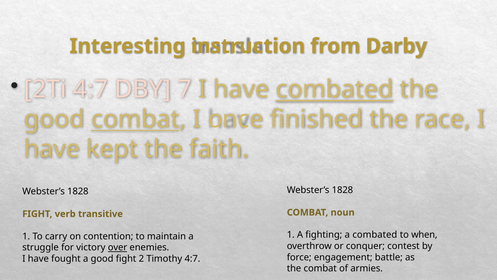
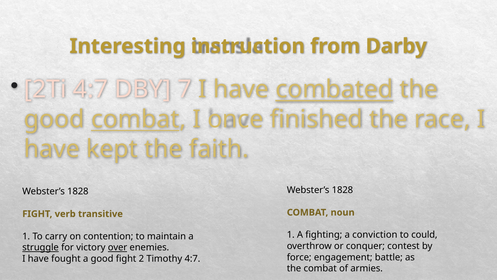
a combated: combated -> conviction
when: when -> could
struggle underline: none -> present
